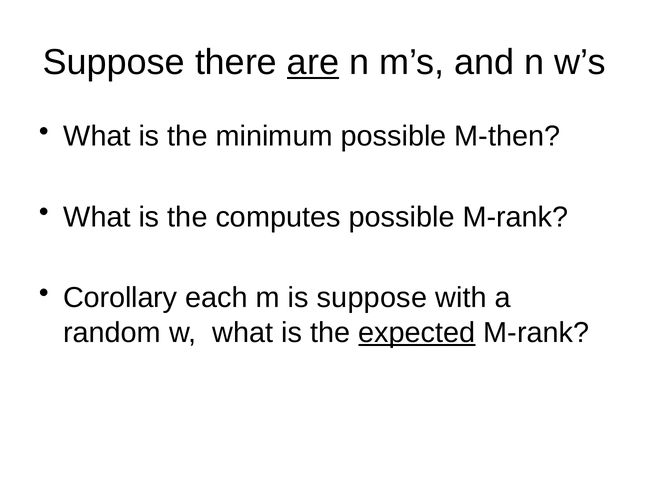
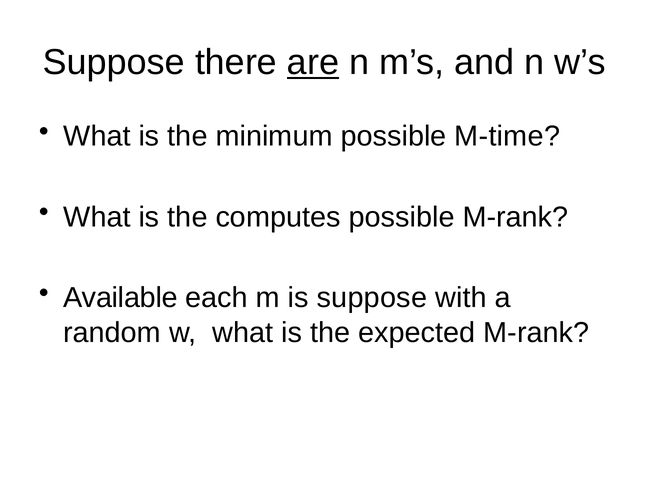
M-then: M-then -> M-time
Corollary: Corollary -> Available
expected underline: present -> none
